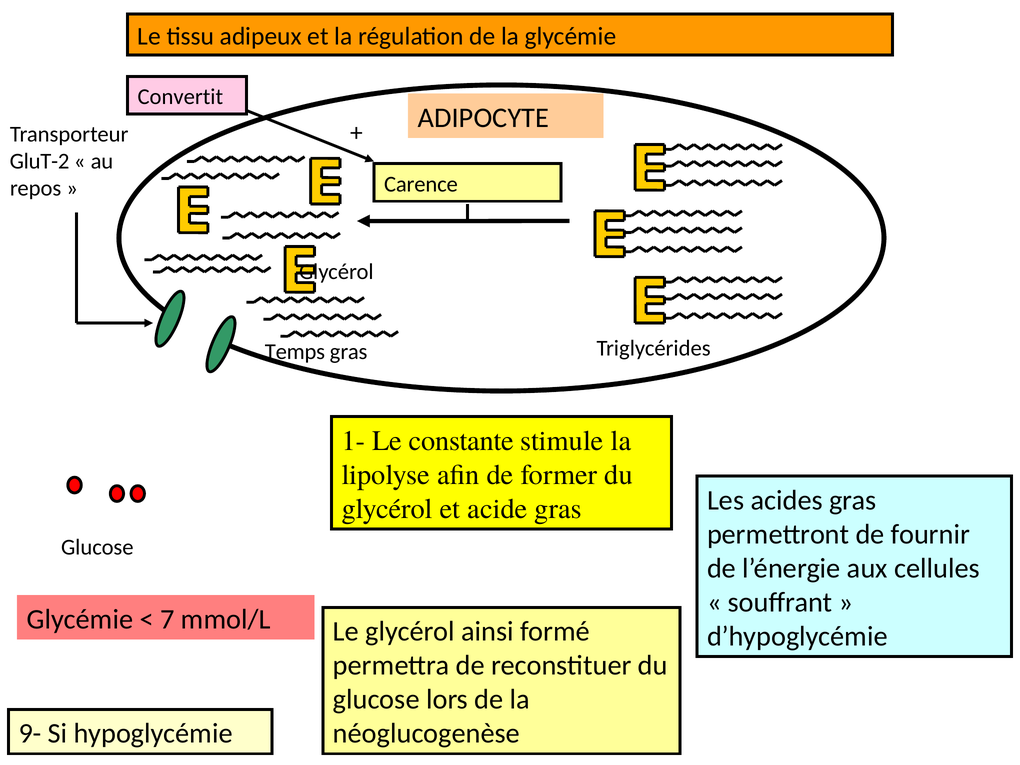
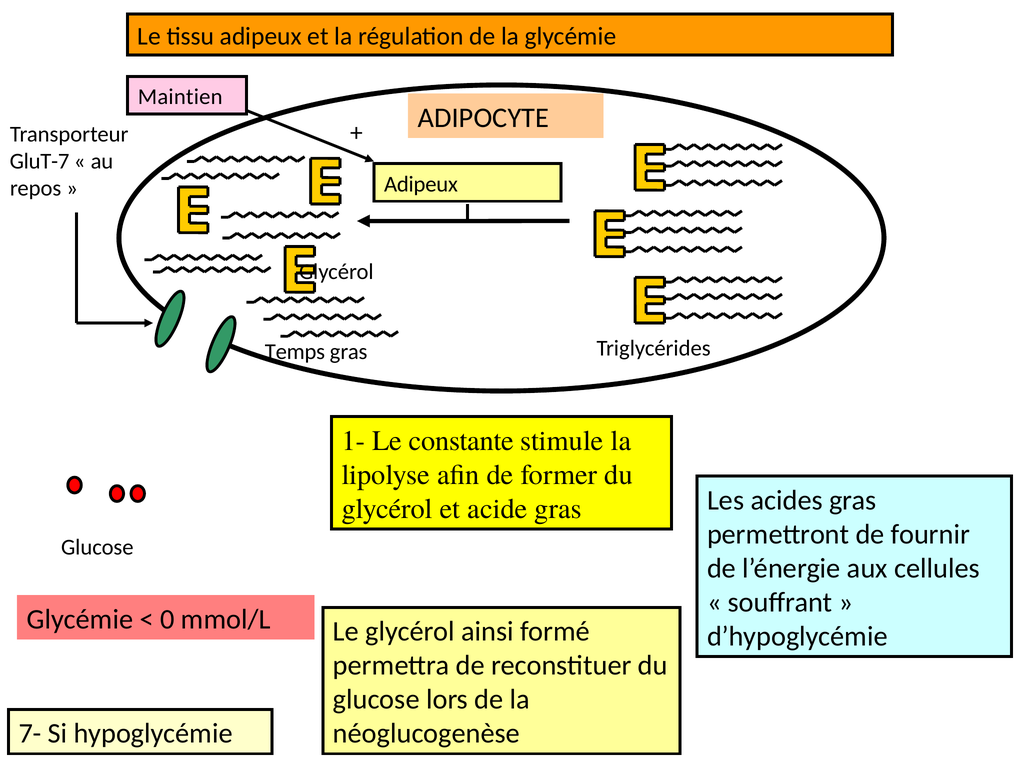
Convertit: Convertit -> Maintien
GluT-2: GluT-2 -> GluT-7
Carence at (421, 184): Carence -> Adipeux
7: 7 -> 0
9-: 9- -> 7-
